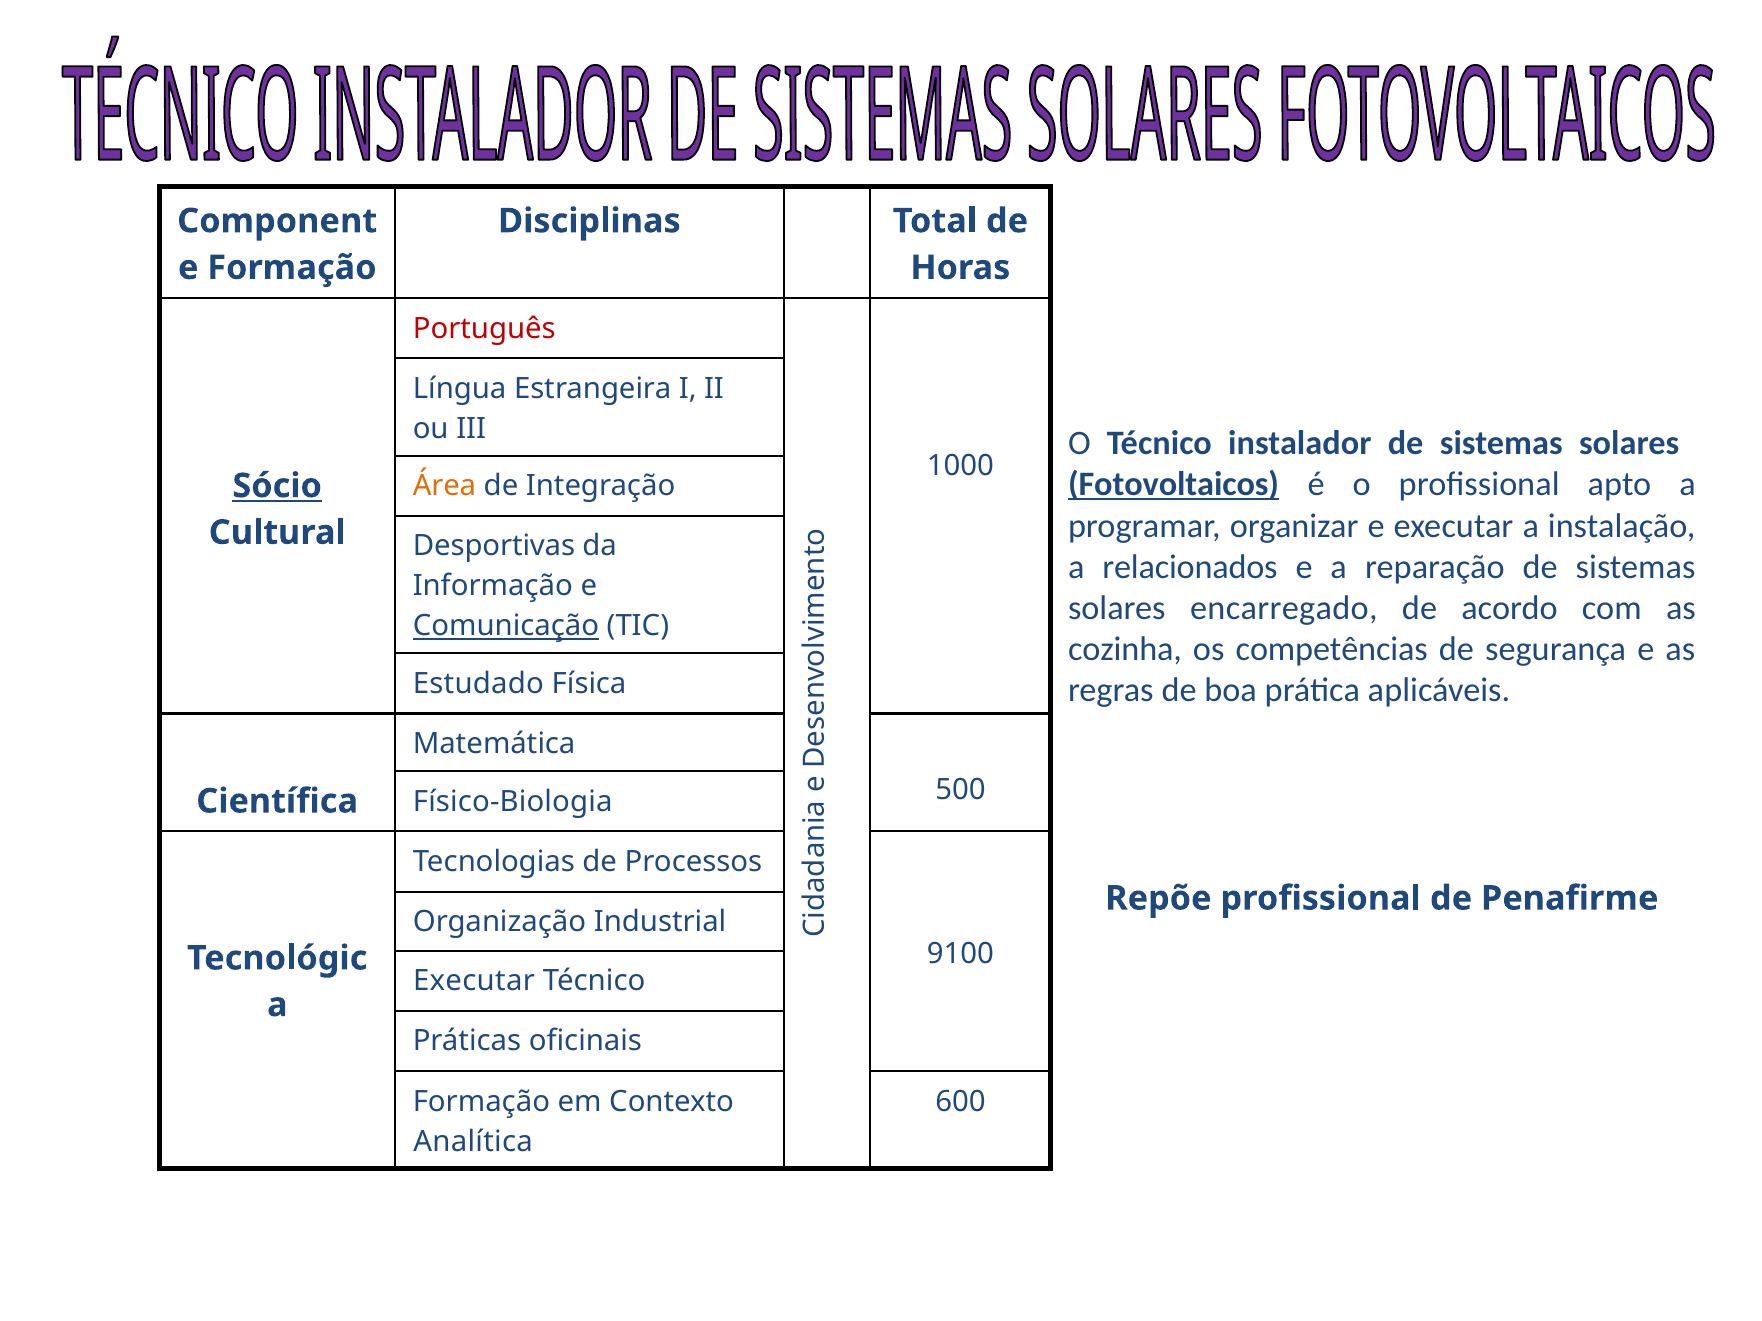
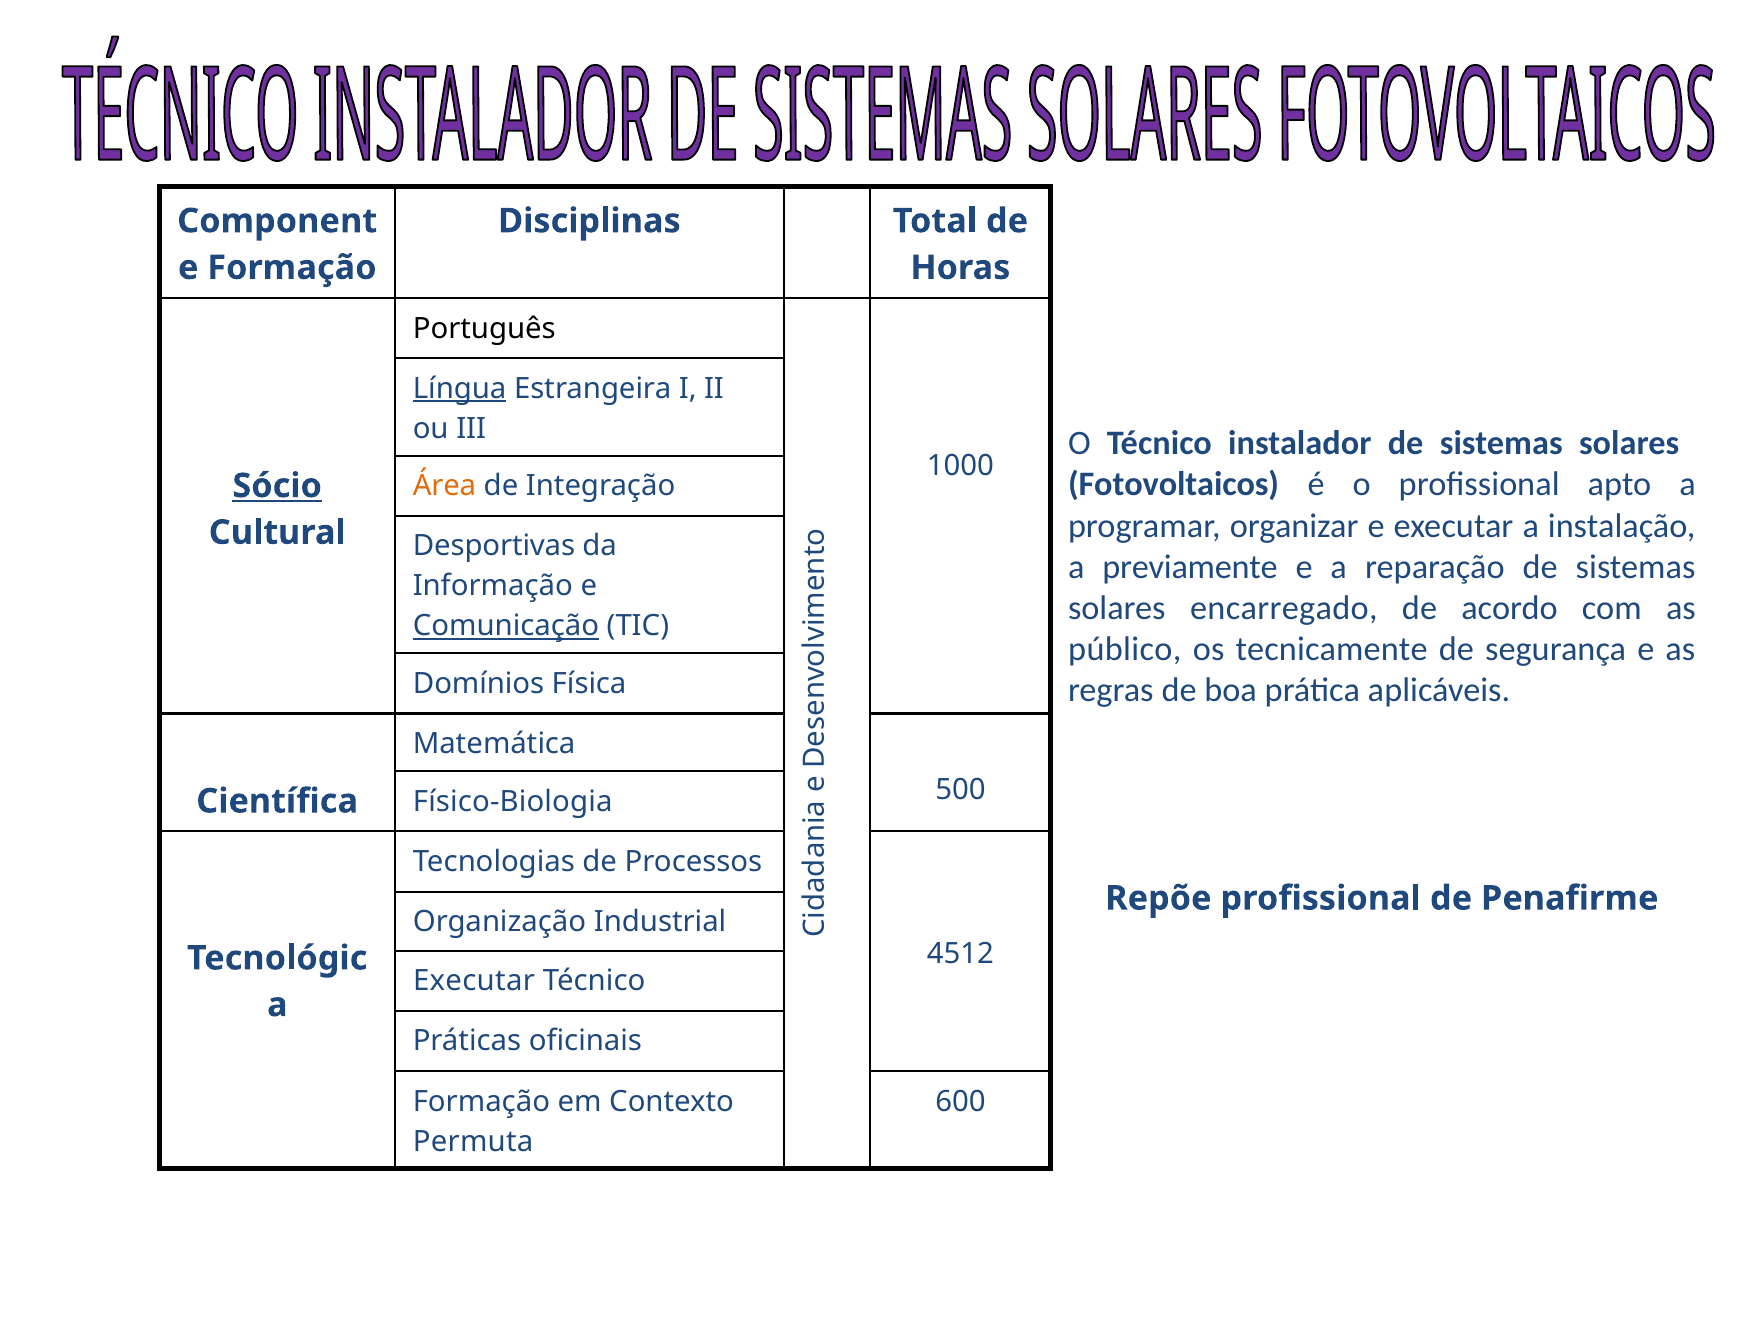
Português colour: red -> black
Língua underline: none -> present
Fotovoltaicos underline: present -> none
relacionados: relacionados -> previamente
cozinha: cozinha -> público
competências: competências -> tecnicamente
Estudado: Estudado -> Domínios
9100: 9100 -> 4512
Analítica: Analítica -> Permuta
